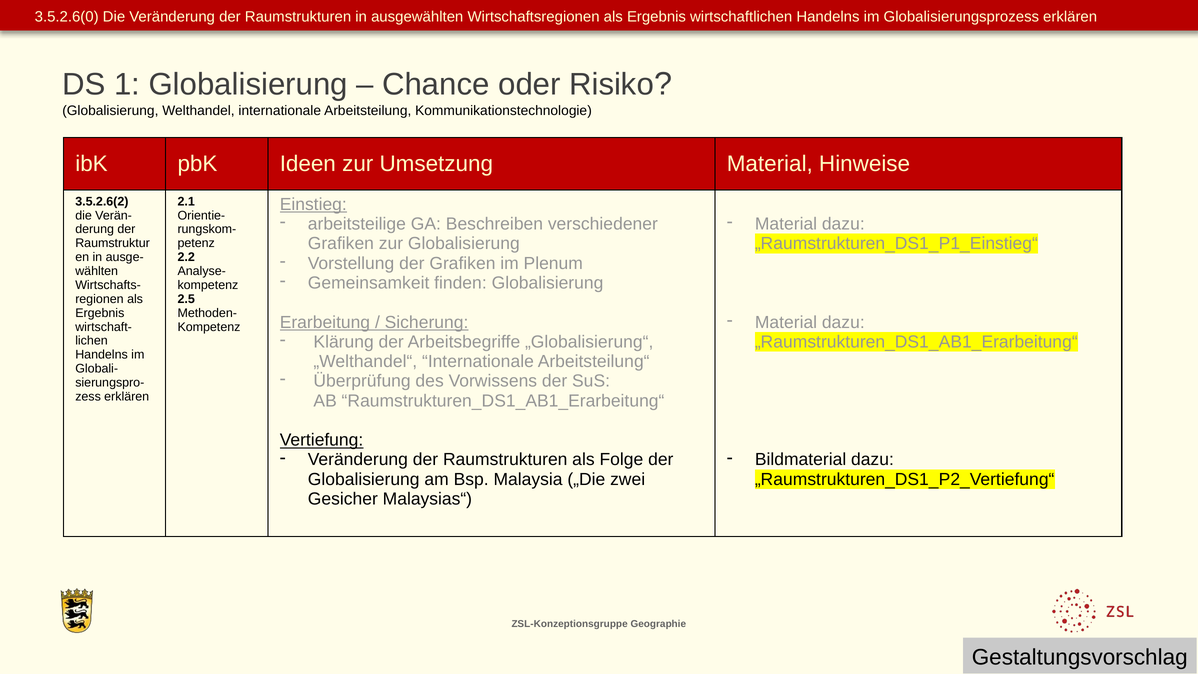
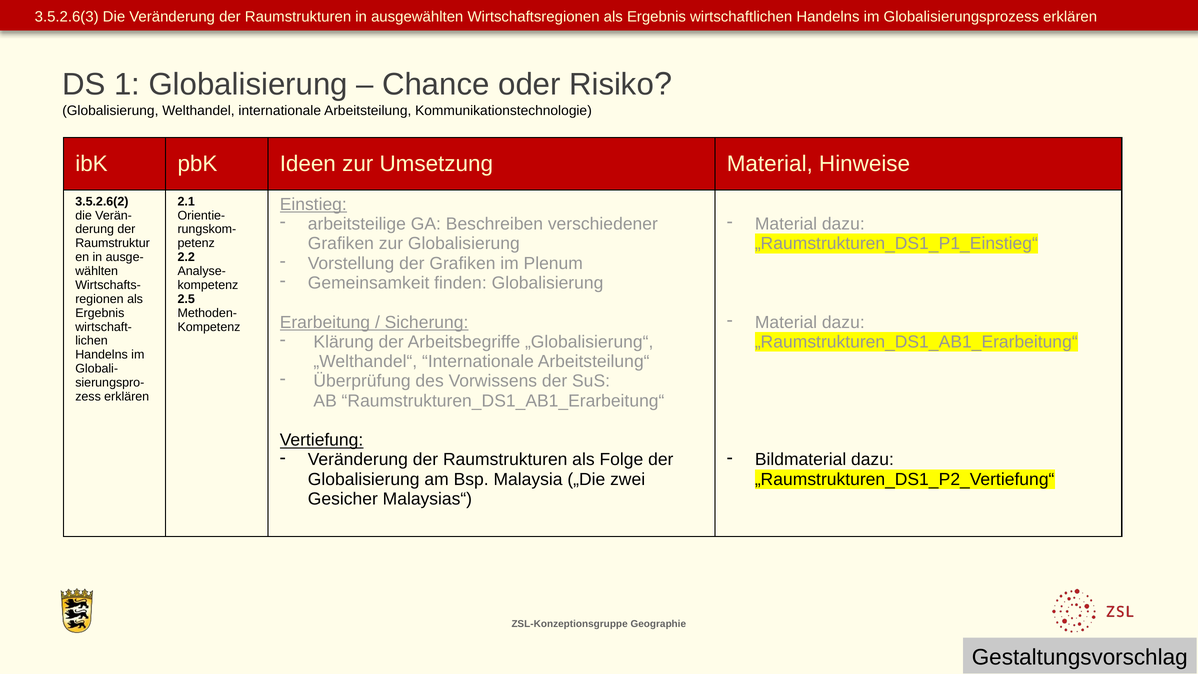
3.5.2.6(0: 3.5.2.6(0 -> 3.5.2.6(3
